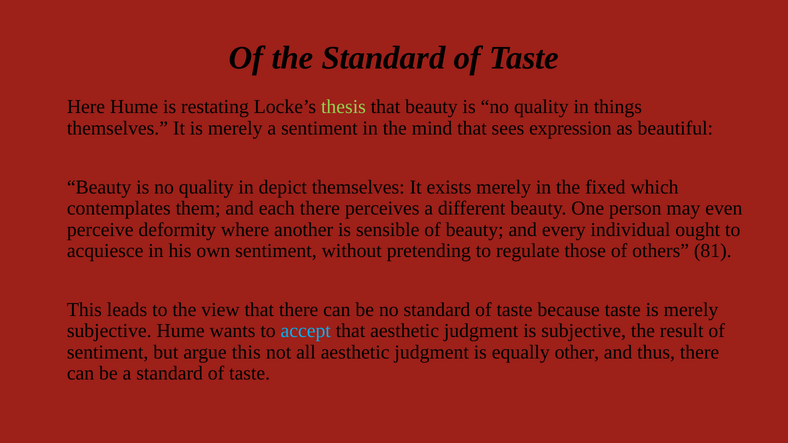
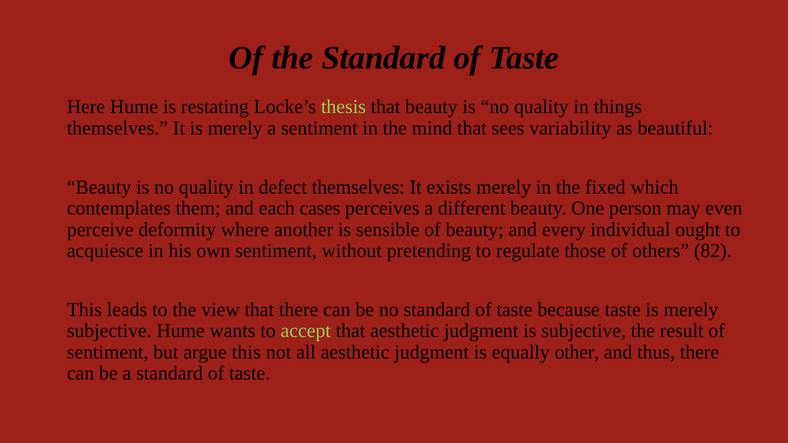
expression: expression -> variability
depict: depict -> defect
each there: there -> cases
81: 81 -> 82
accept colour: light blue -> light green
